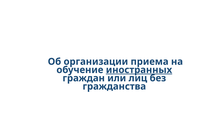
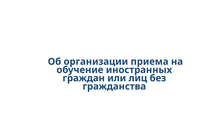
иностранных underline: present -> none
